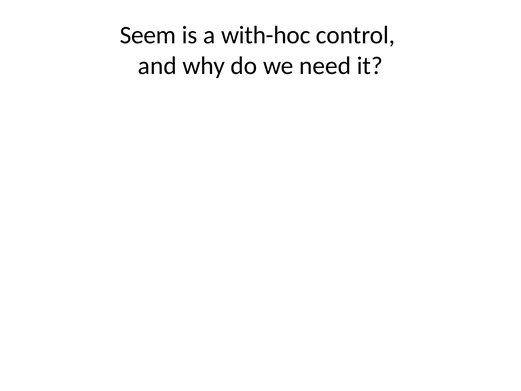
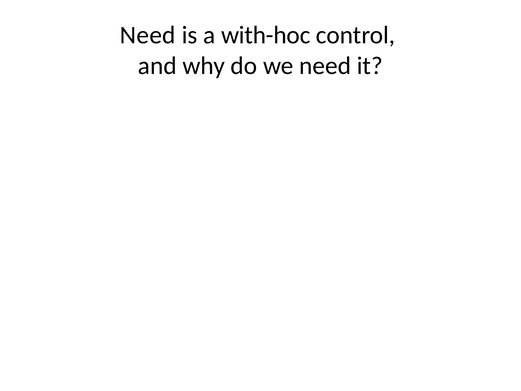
Seem at (148, 35): Seem -> Need
